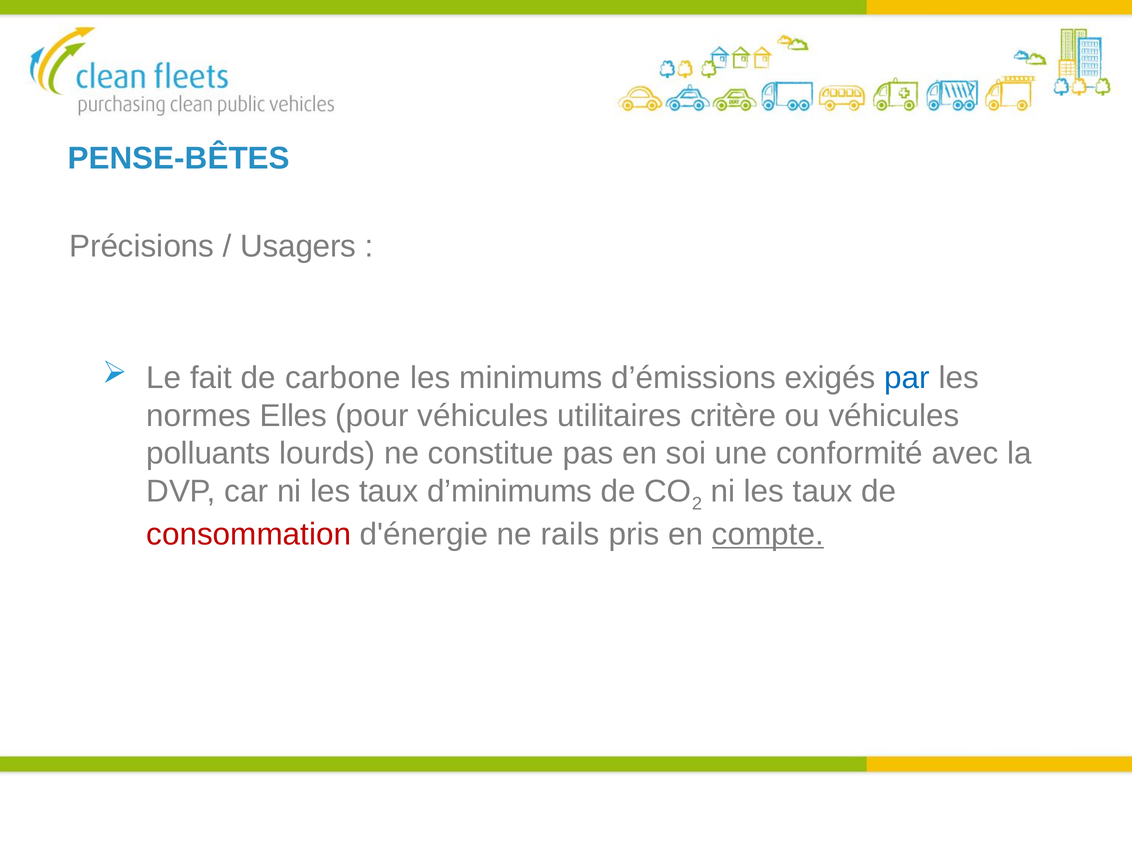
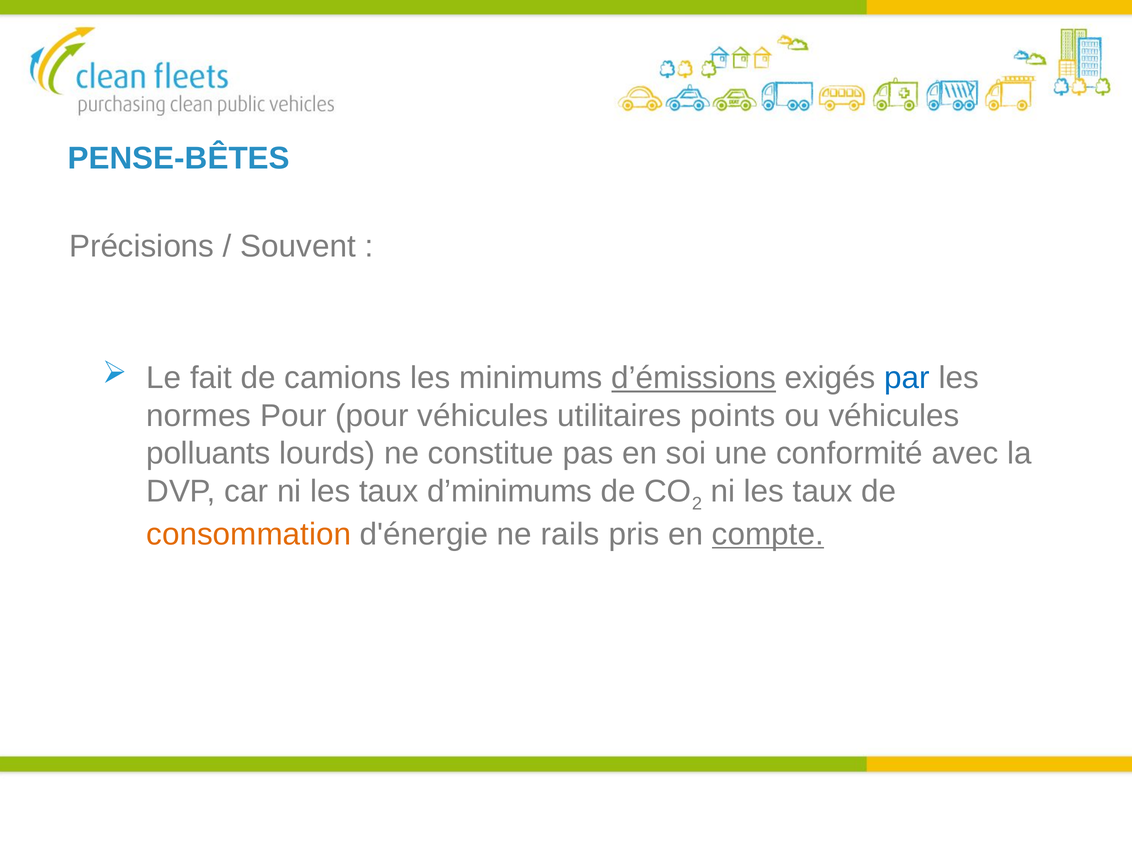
Usagers: Usagers -> Souvent
carbone: carbone -> camions
d’émissions underline: none -> present
normes Elles: Elles -> Pour
critère: critère -> points
consommation colour: red -> orange
